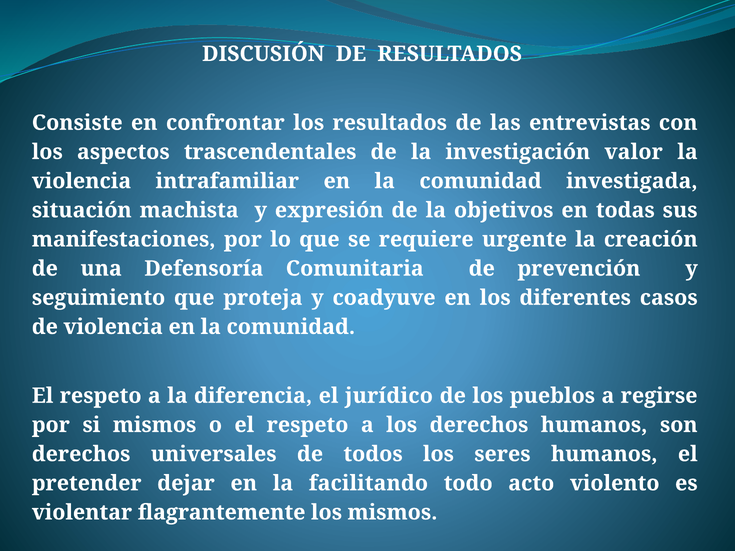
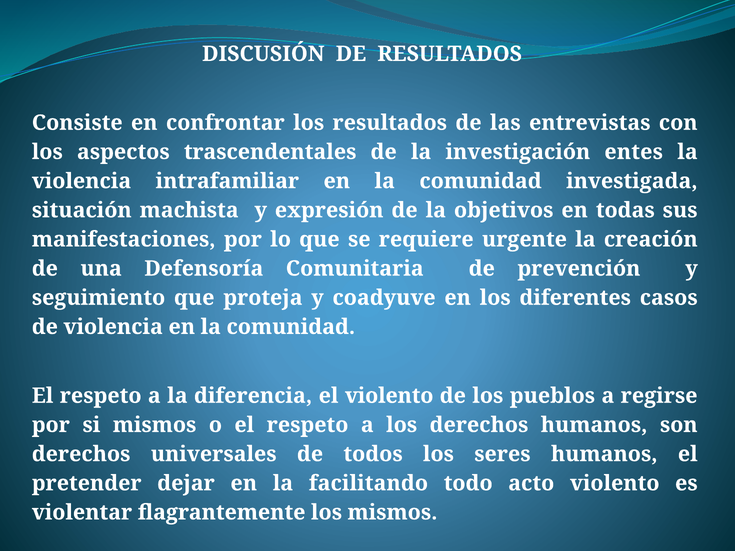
valor: valor -> entes
el jurídico: jurídico -> violento
